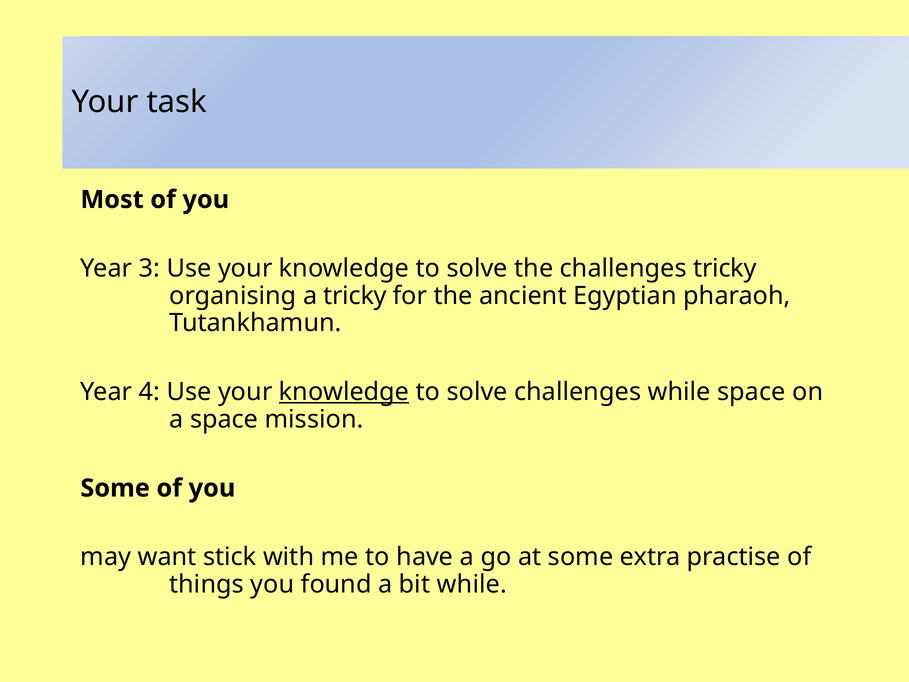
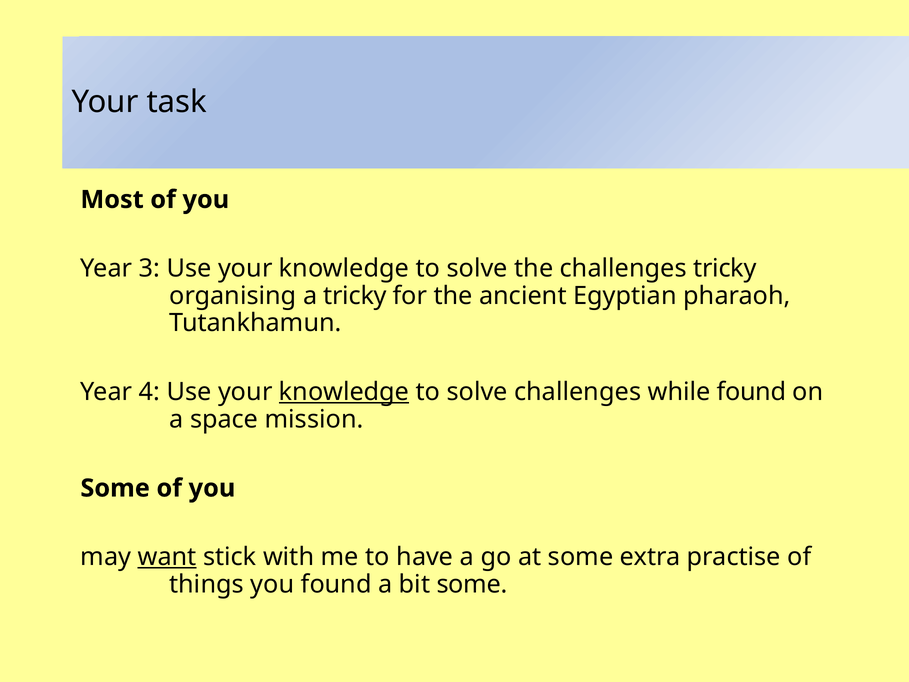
while space: space -> found
want underline: none -> present
bit while: while -> some
